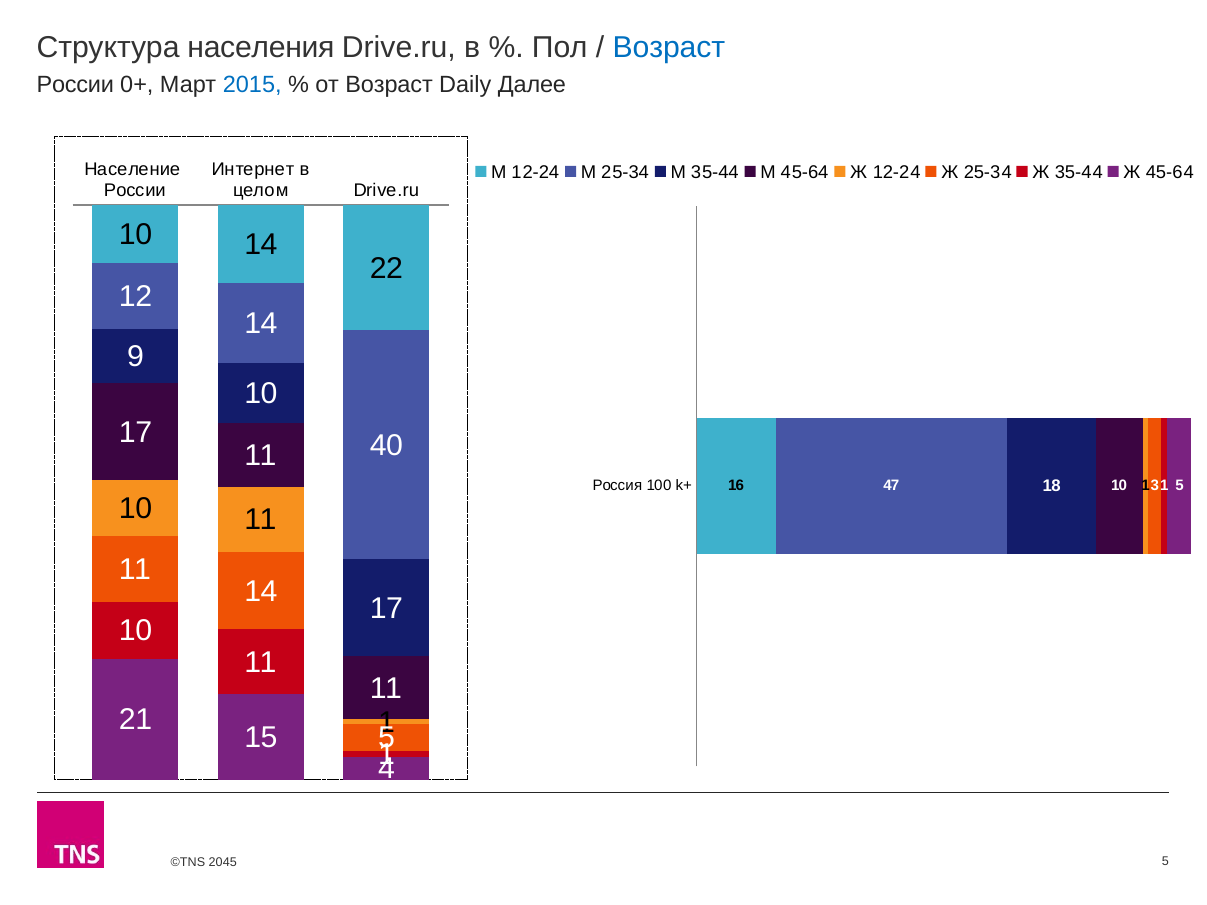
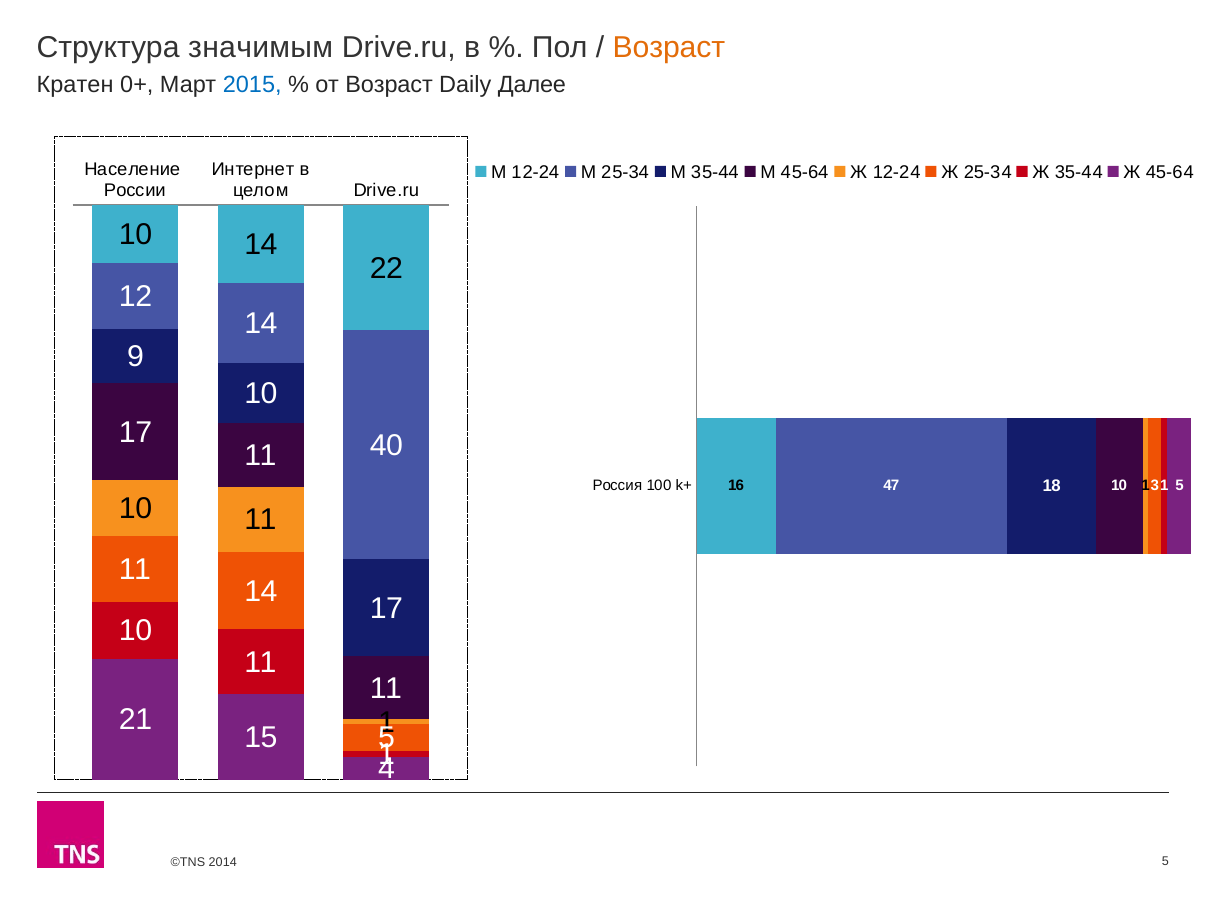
населения: населения -> значимым
Возраст at (669, 48) colour: blue -> orange
России at (75, 84): России -> Кратен
2045: 2045 -> 2014
